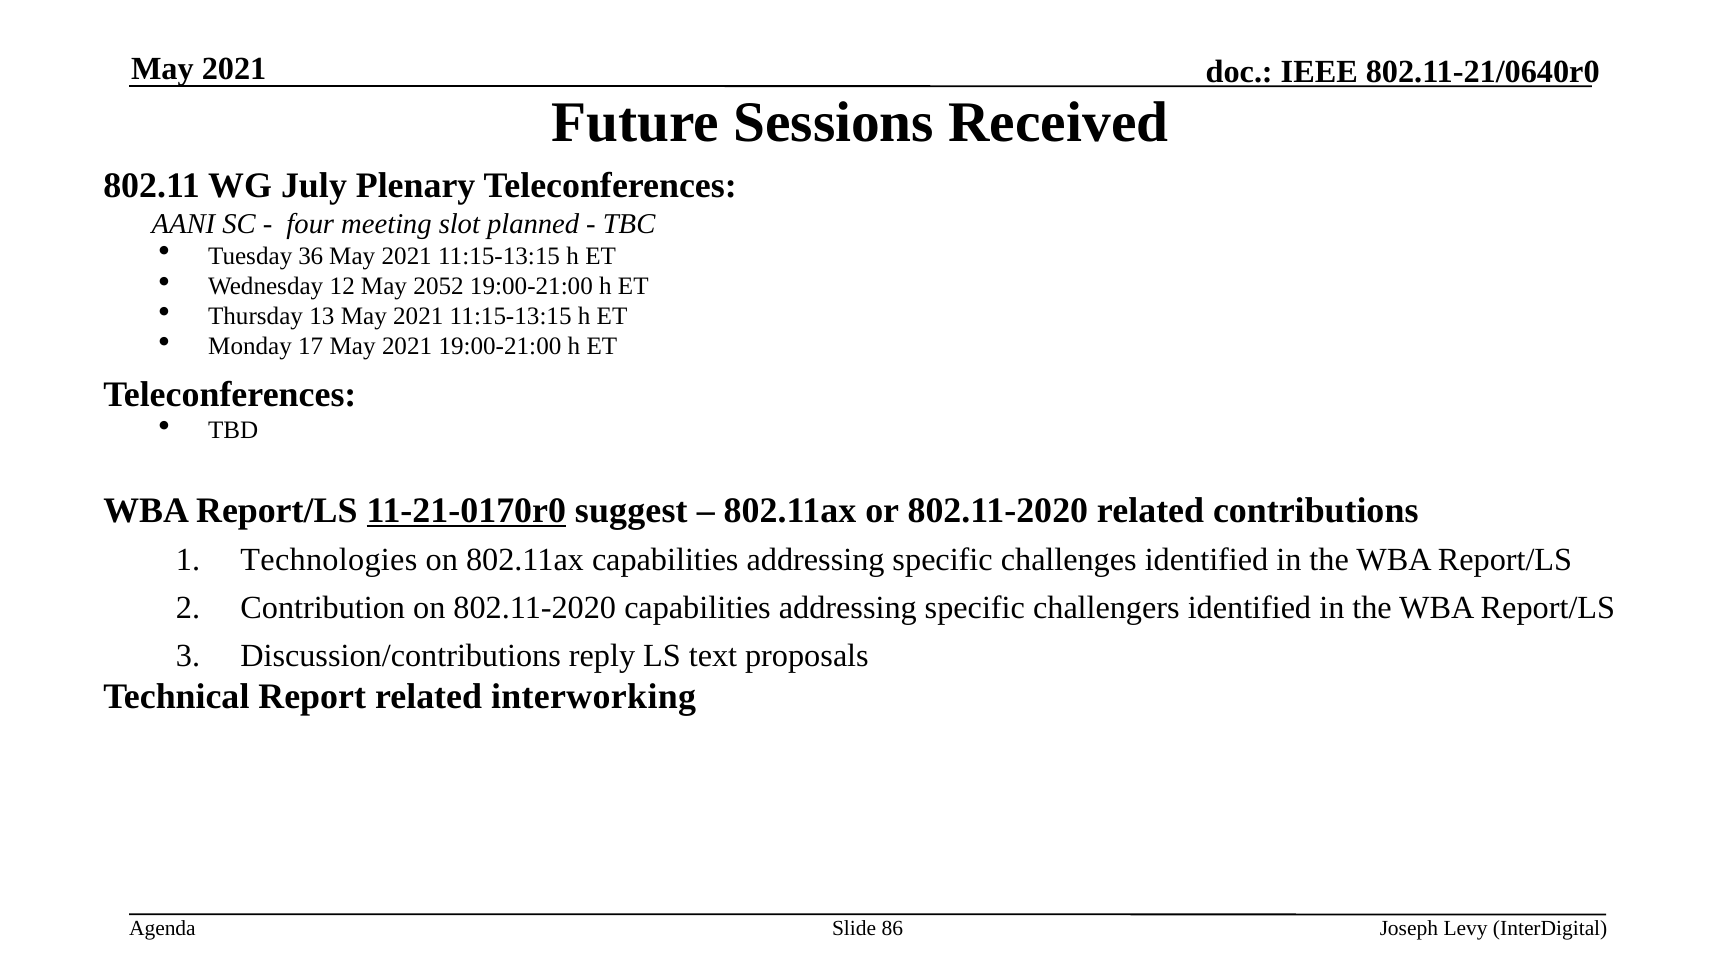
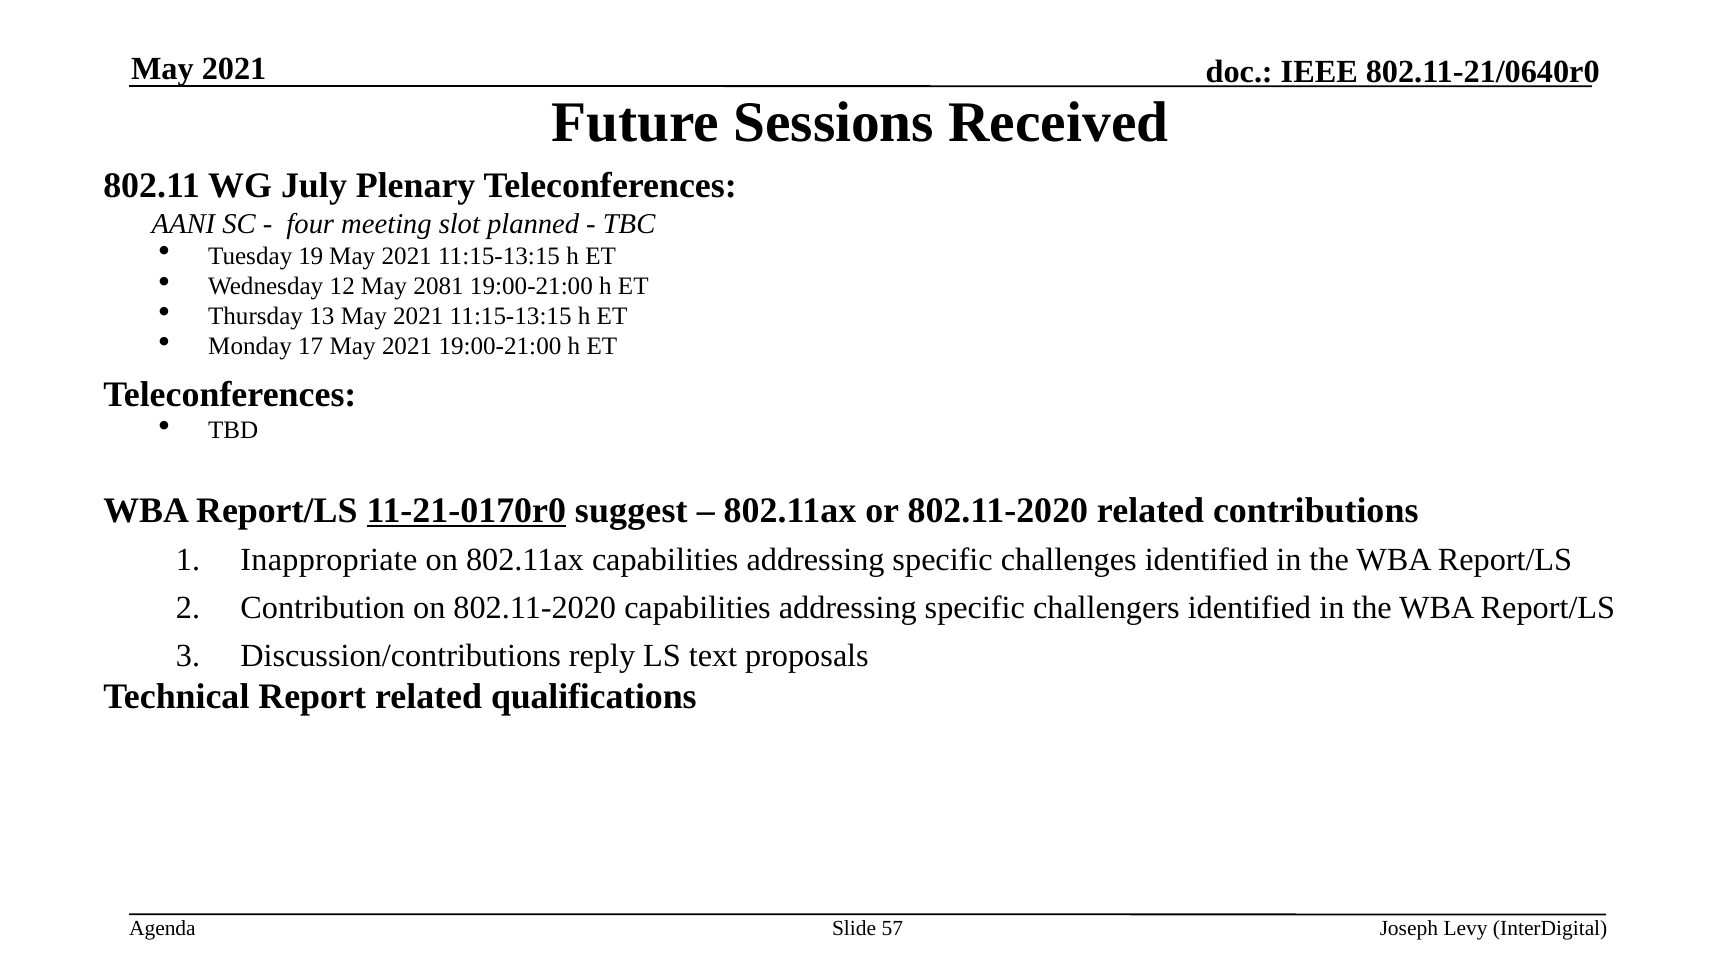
36: 36 -> 19
2052: 2052 -> 2081
Technologies: Technologies -> Inappropriate
interworking: interworking -> qualifications
86: 86 -> 57
